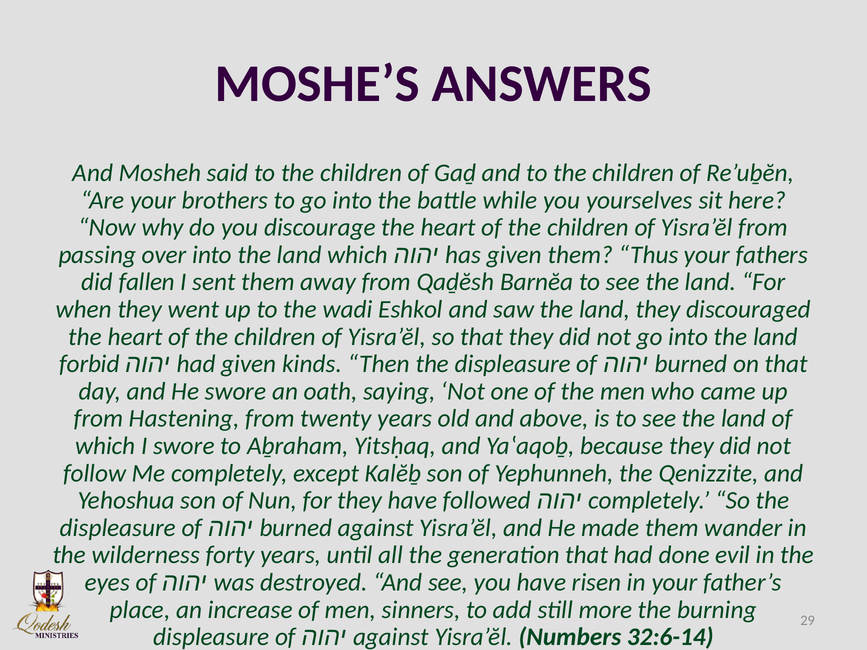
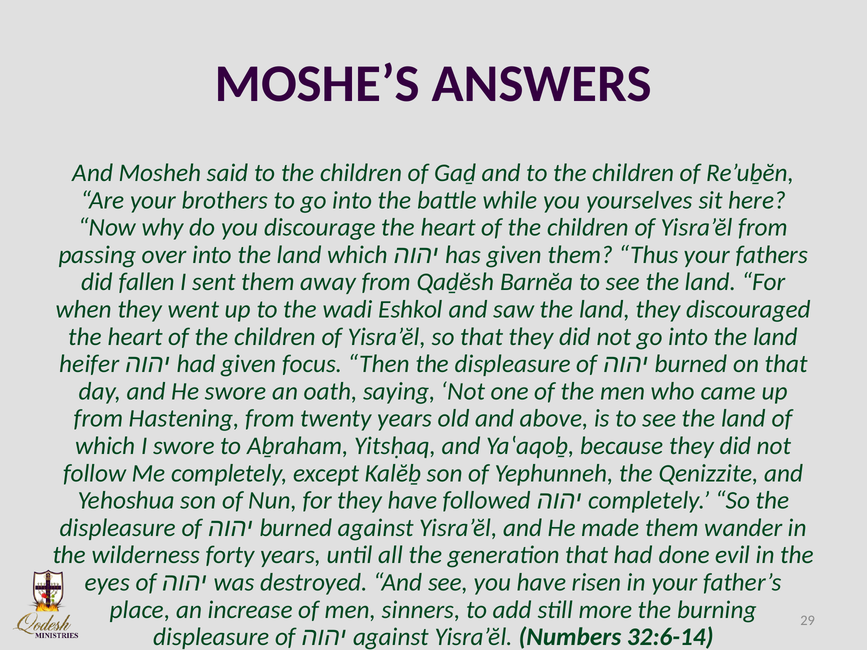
forbid: forbid -> heifer
kinds: kinds -> focus
